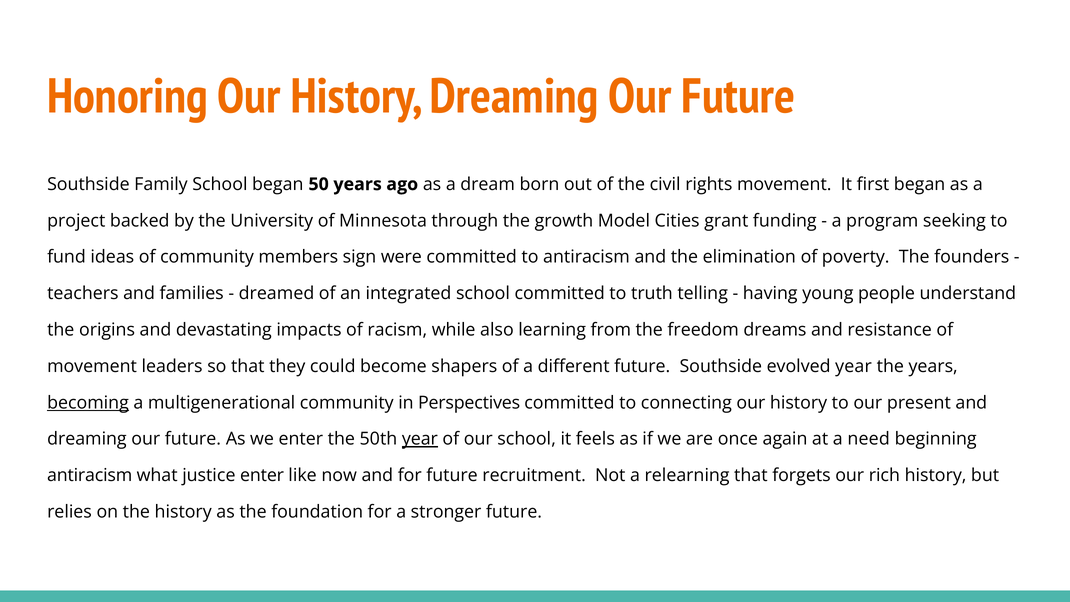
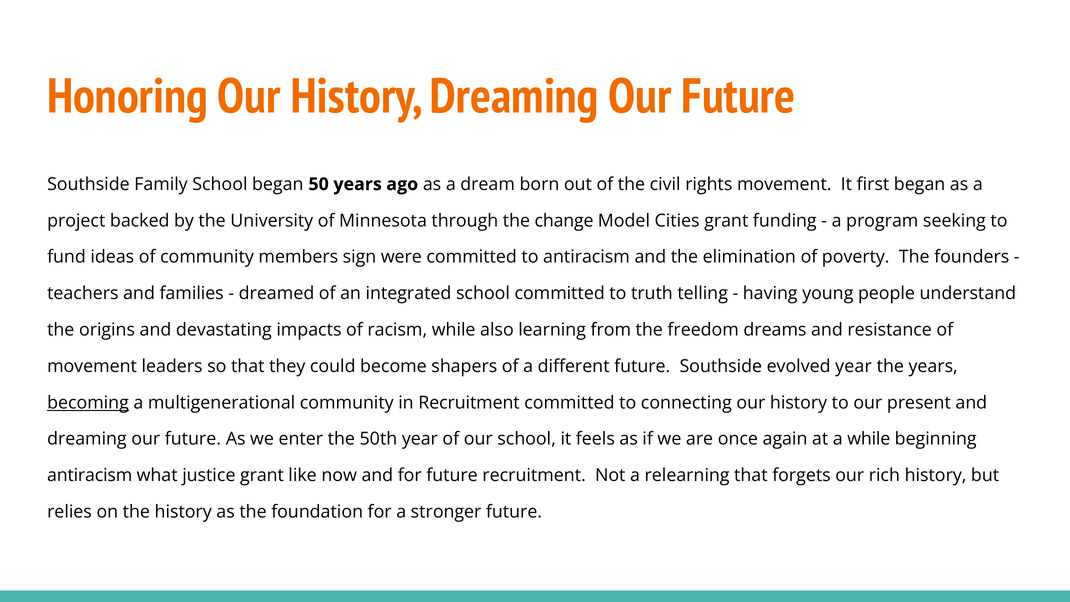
growth: growth -> change
in Perspectives: Perspectives -> Recruitment
year at (420, 439) underline: present -> none
a need: need -> while
justice enter: enter -> grant
